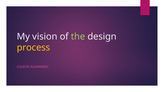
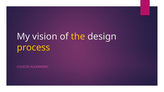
the colour: light green -> yellow
